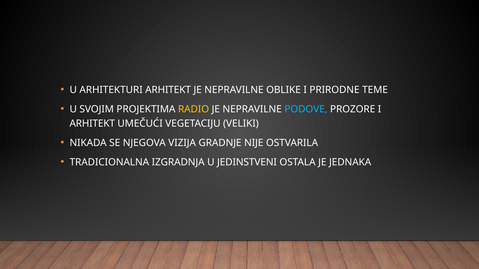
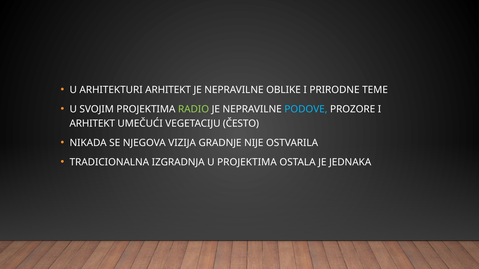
RADIO colour: yellow -> light green
VELIKI: VELIKI -> ČESTO
U JEDINSTVENI: JEDINSTVENI -> PROJEKTIMA
